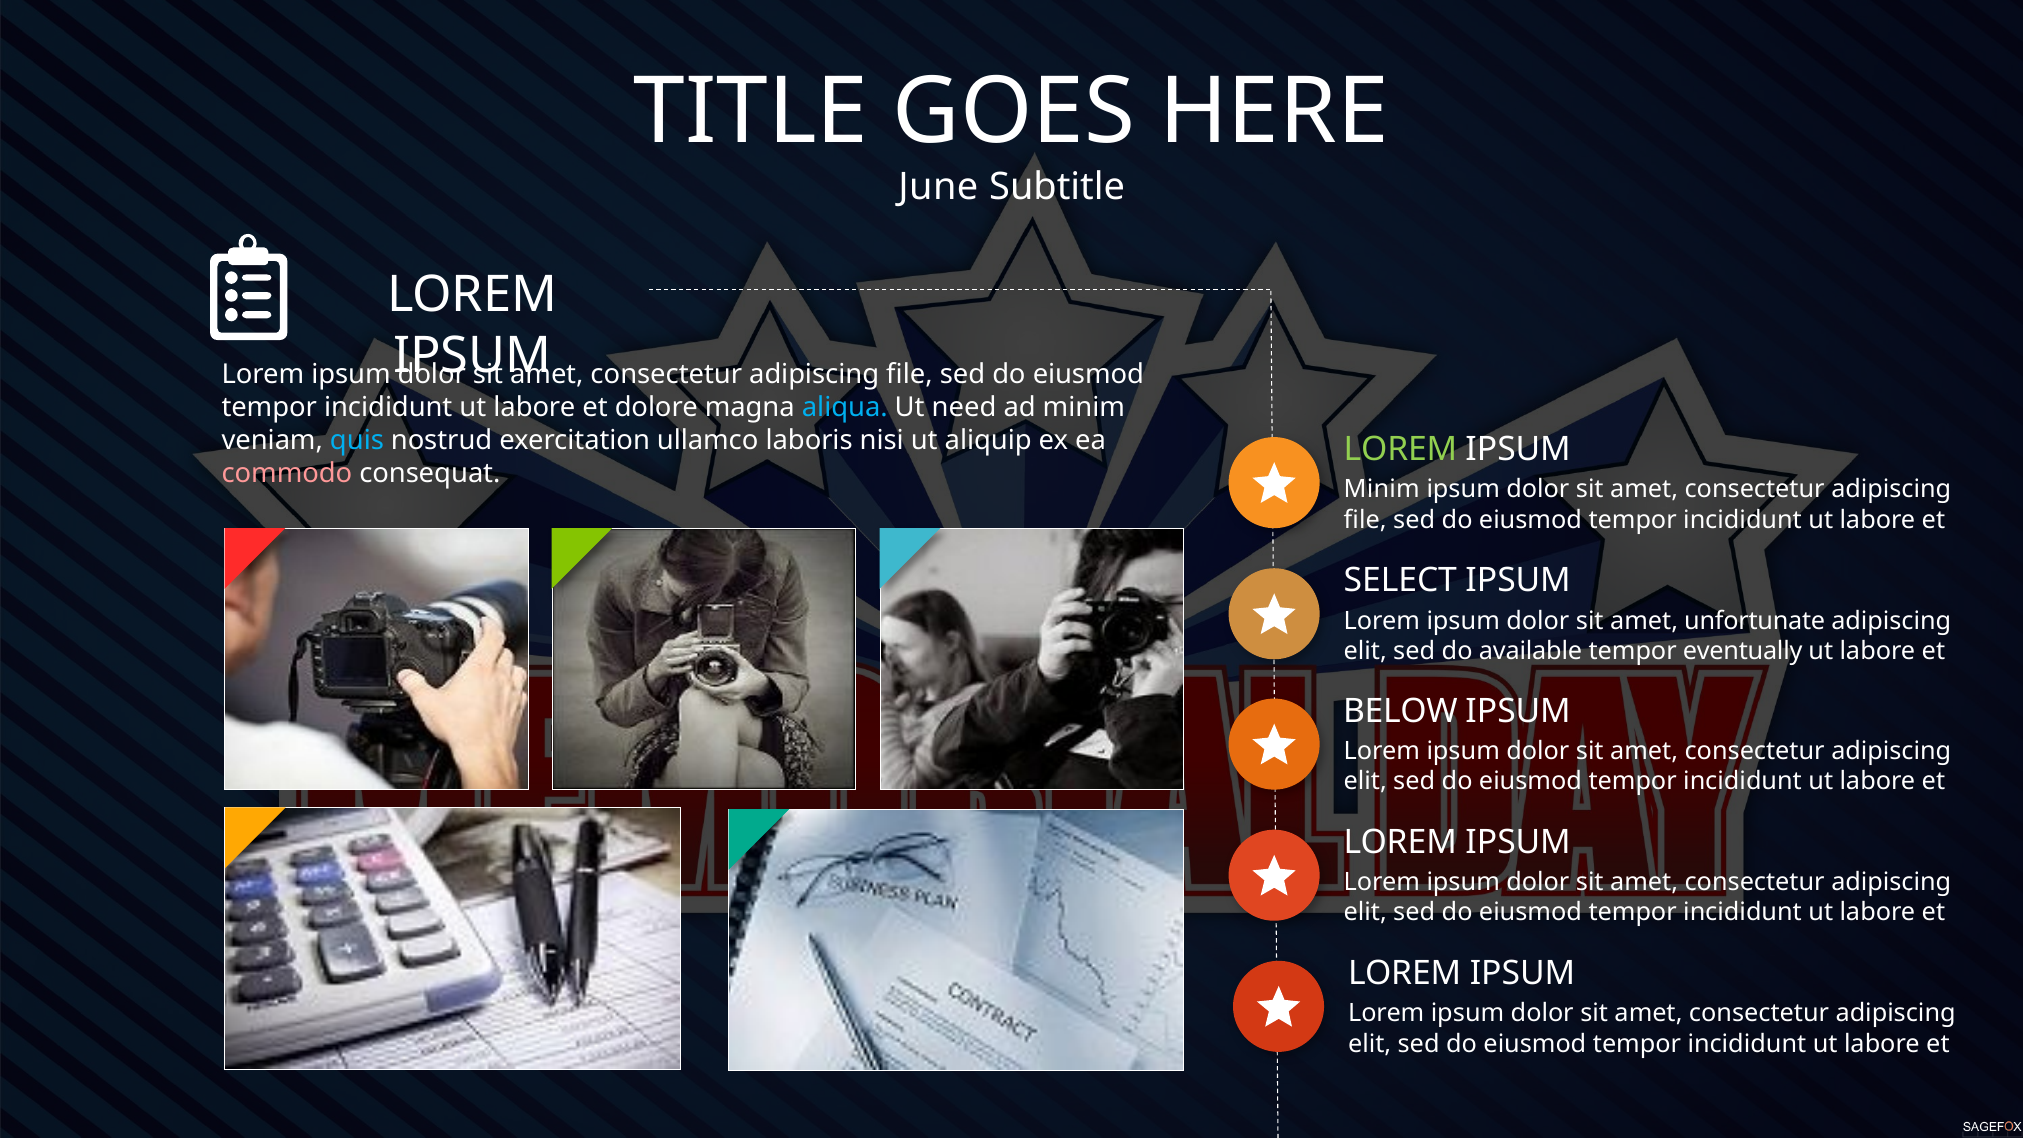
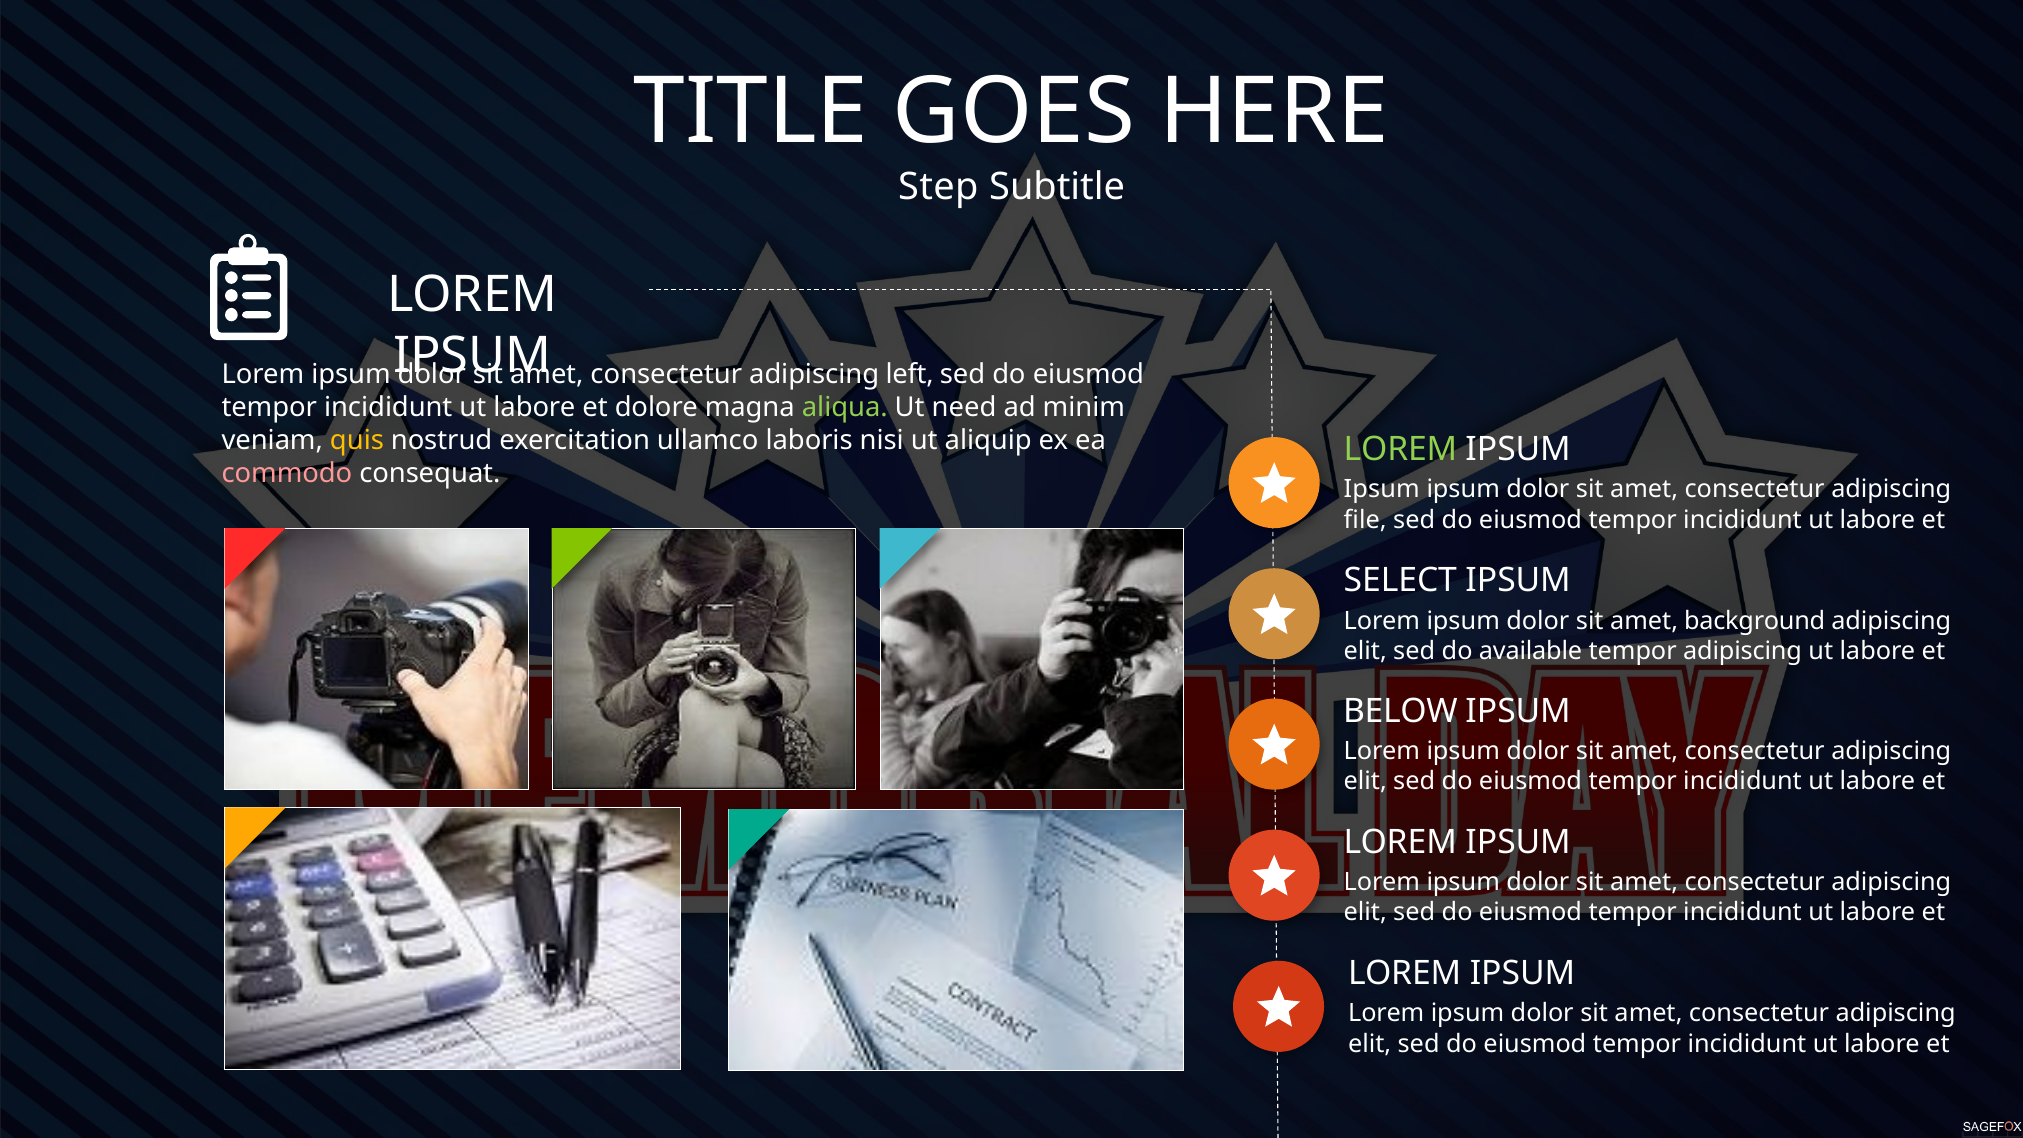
June: June -> Step
file at (909, 375): file -> left
aliqua colour: light blue -> light green
quis colour: light blue -> yellow
Minim at (1382, 490): Minim -> Ipsum
unfortunate: unfortunate -> background
tempor eventually: eventually -> adipiscing
